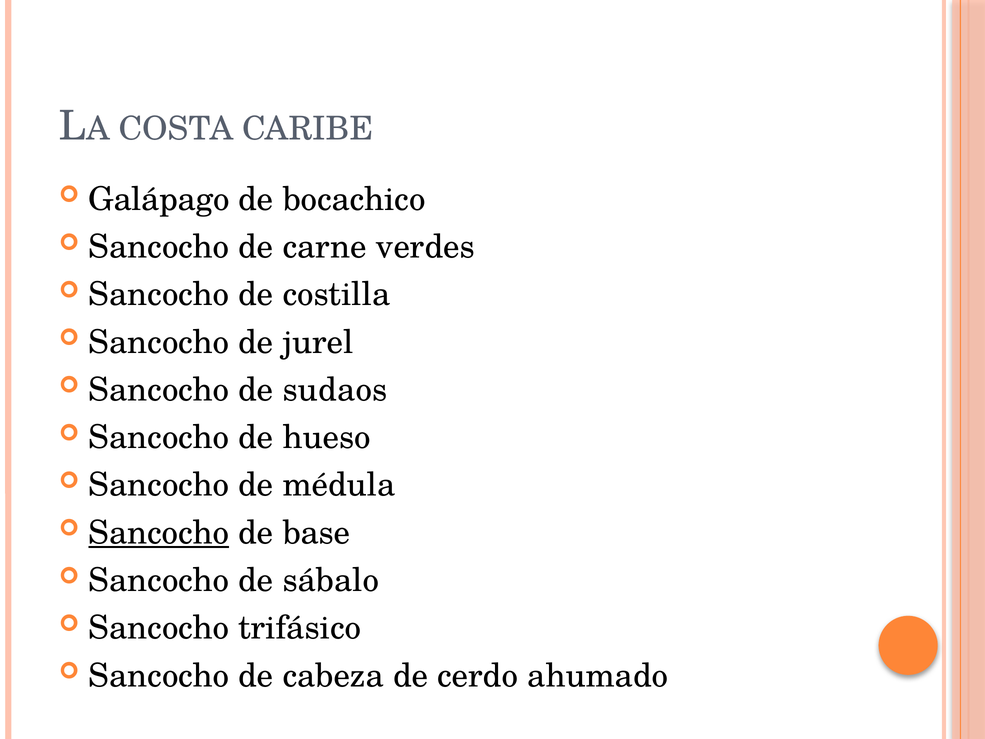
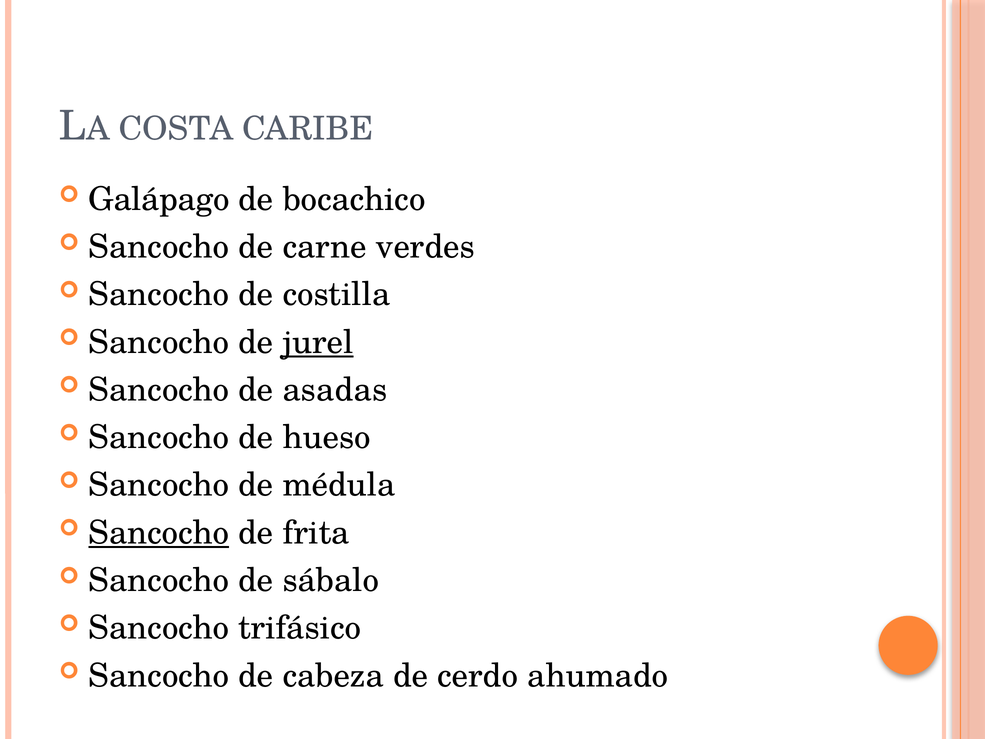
jurel underline: none -> present
sudaos: sudaos -> asadas
base: base -> frita
